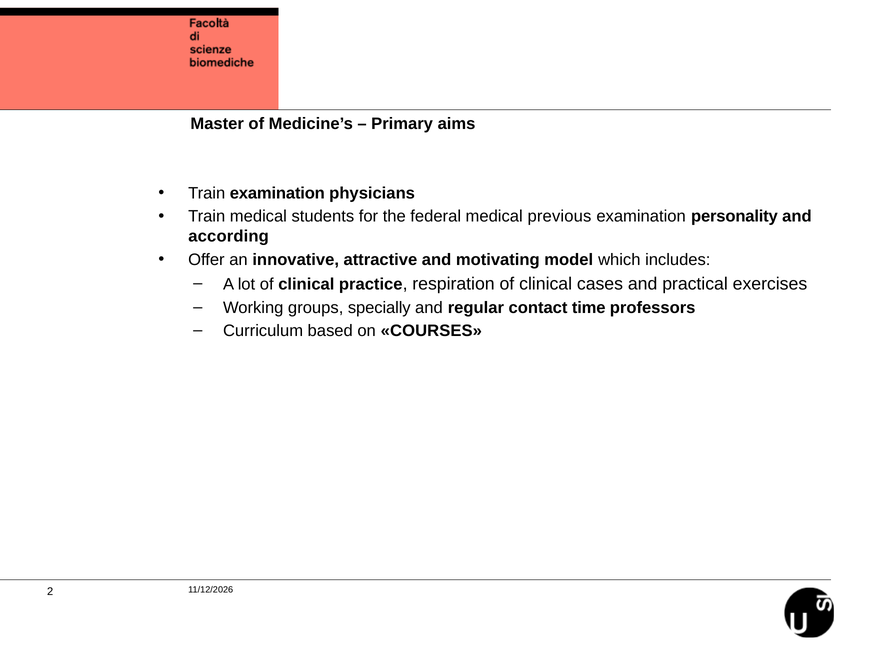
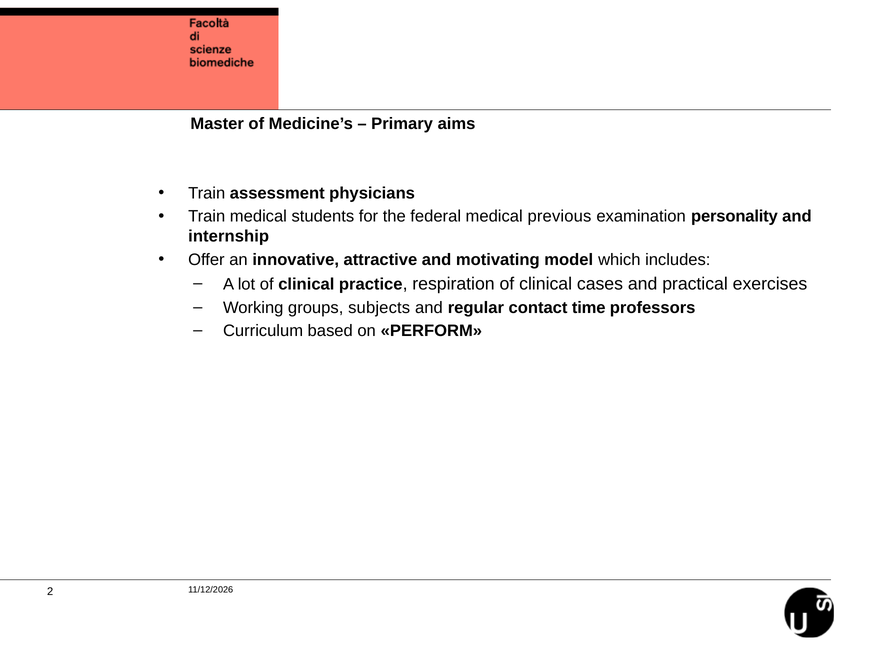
Train examination: examination -> assessment
according: according -> internship
specially: specially -> subjects
COURSES: COURSES -> PERFORM
